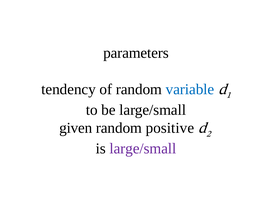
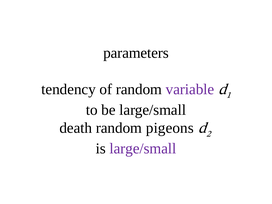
variable colour: blue -> purple
given: given -> death
positive: positive -> pigeons
